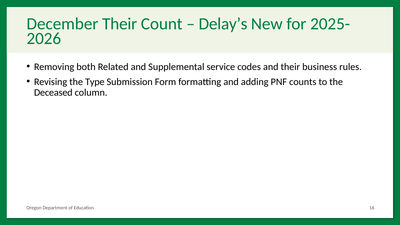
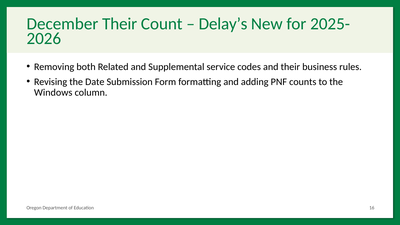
Type: Type -> Date
Deceased: Deceased -> Windows
